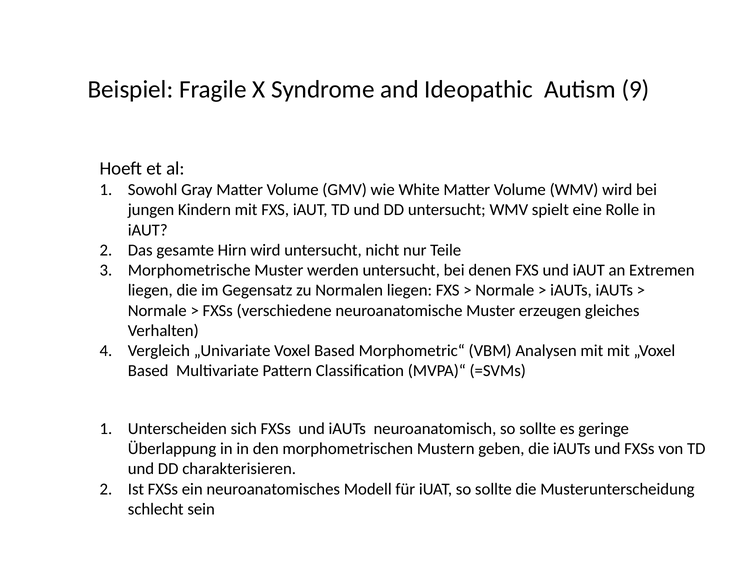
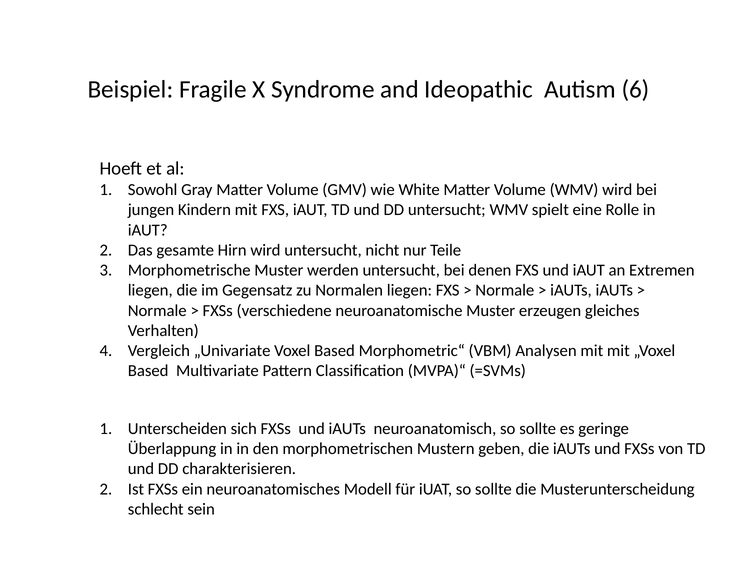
9: 9 -> 6
